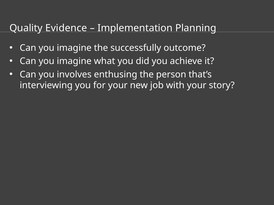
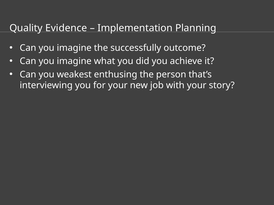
involves: involves -> weakest
